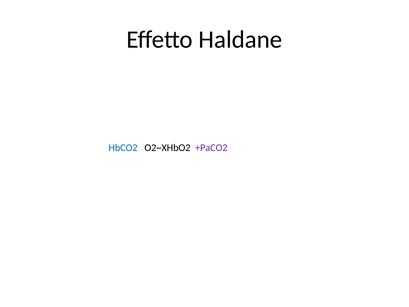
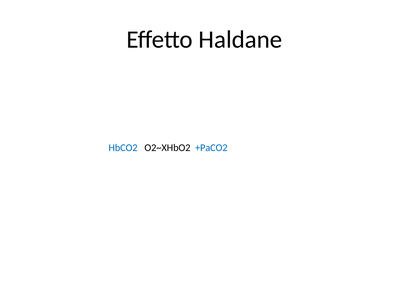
+PaCO2 colour: purple -> blue
